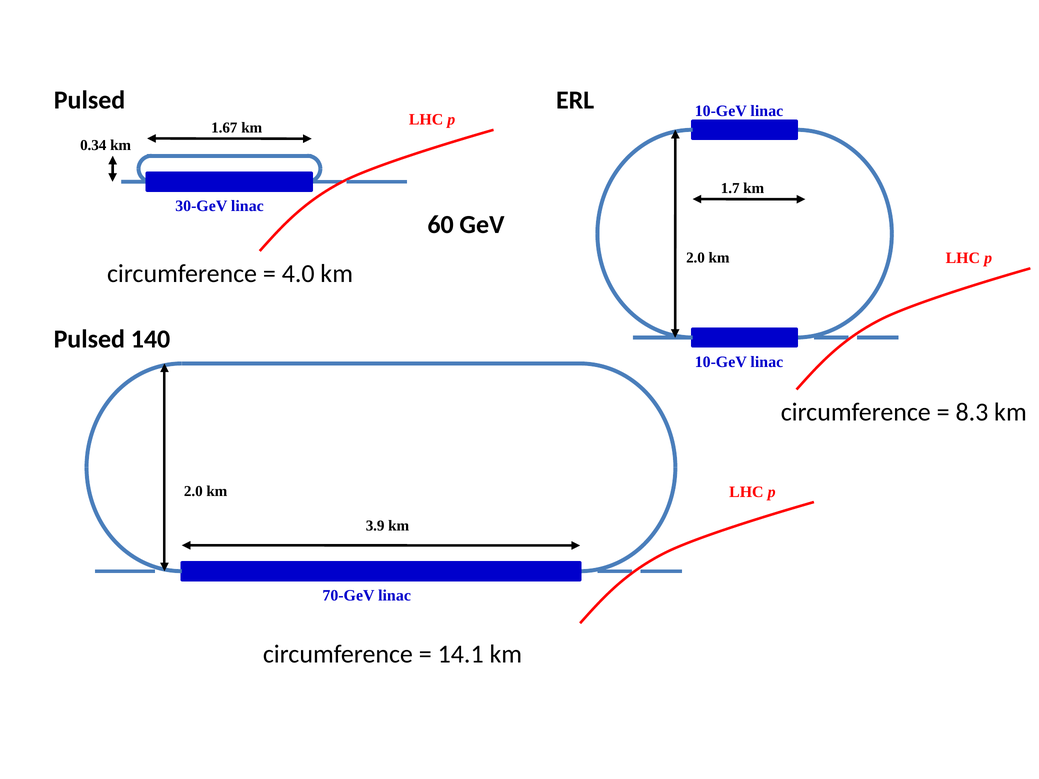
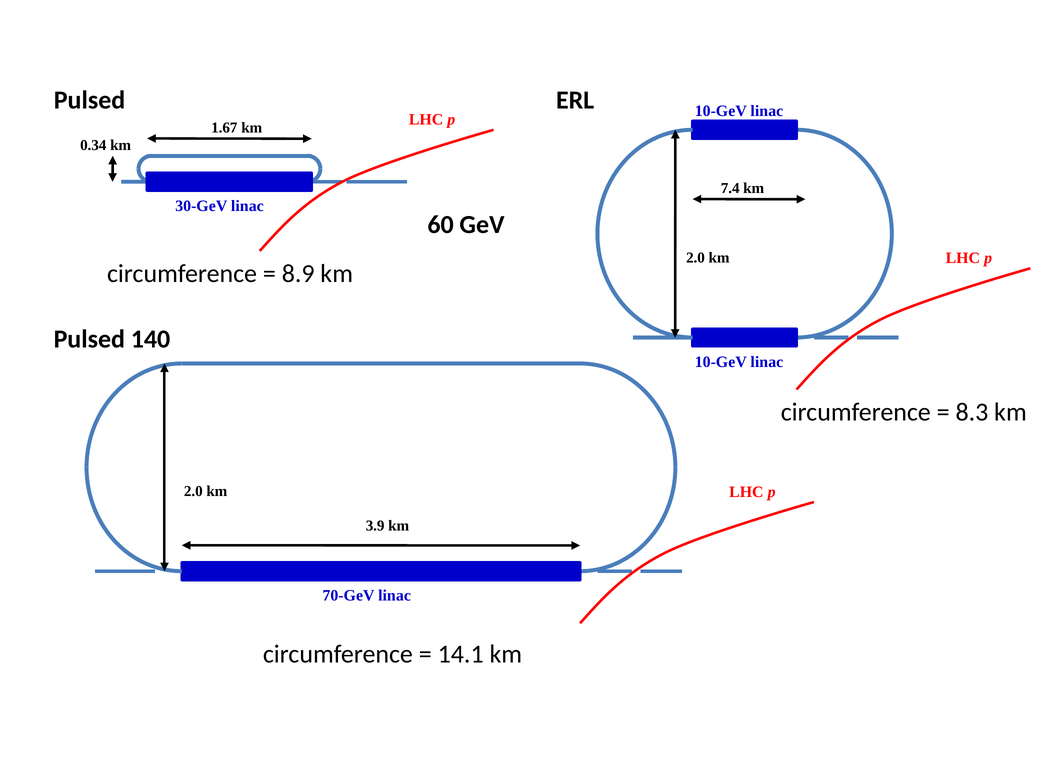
1.7: 1.7 -> 7.4
4.0: 4.0 -> 8.9
